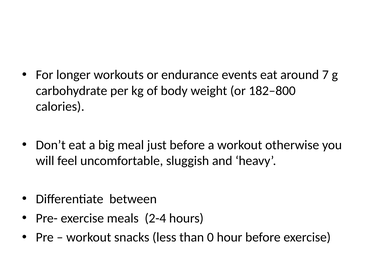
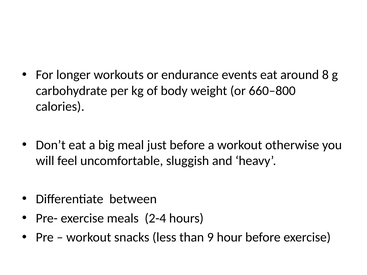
7: 7 -> 8
182–800: 182–800 -> 660–800
0: 0 -> 9
